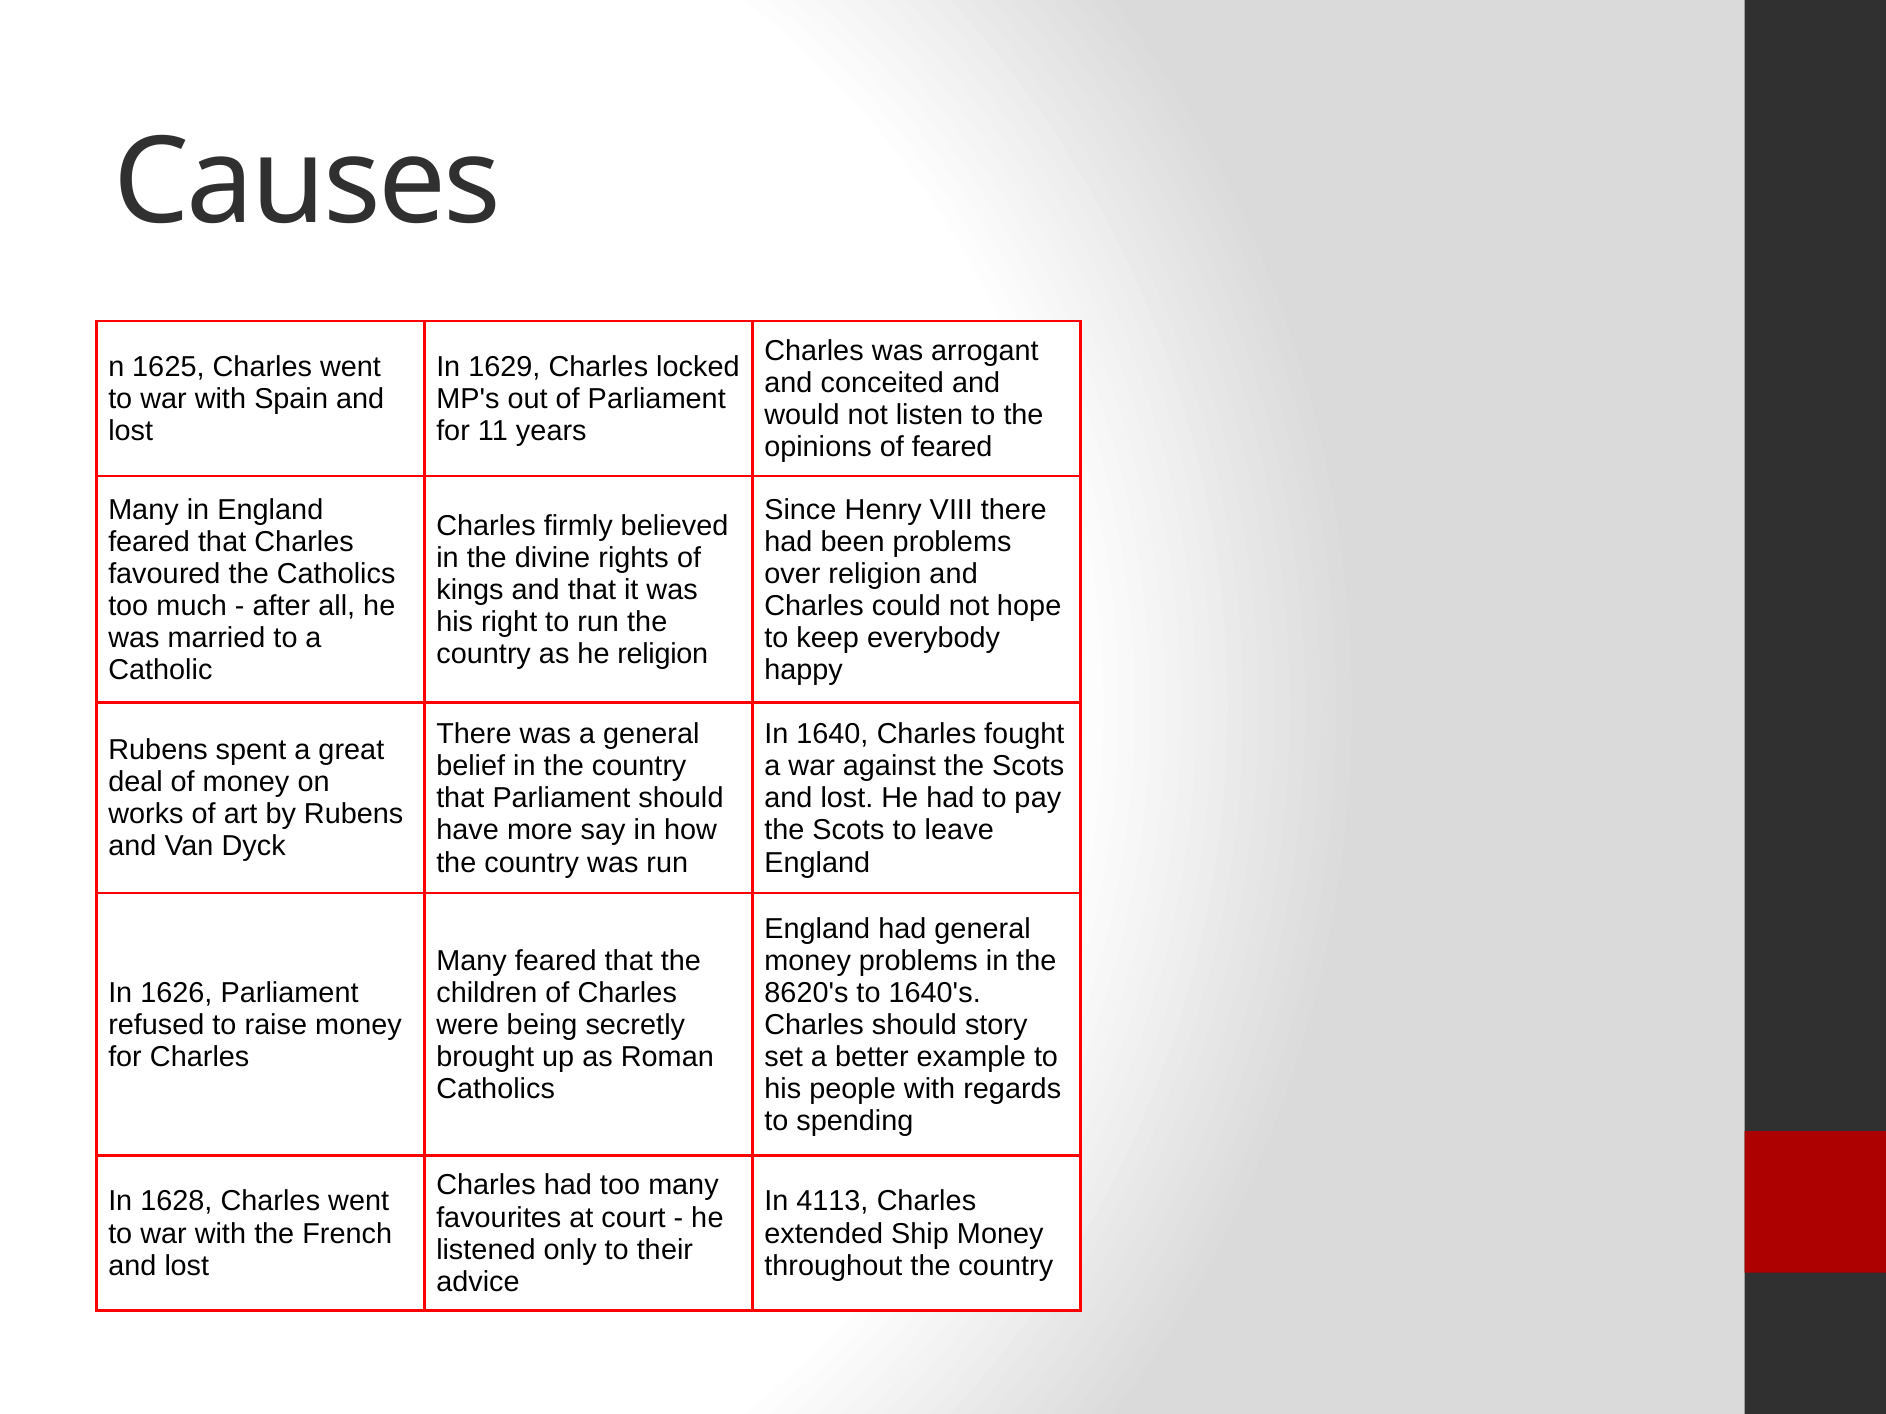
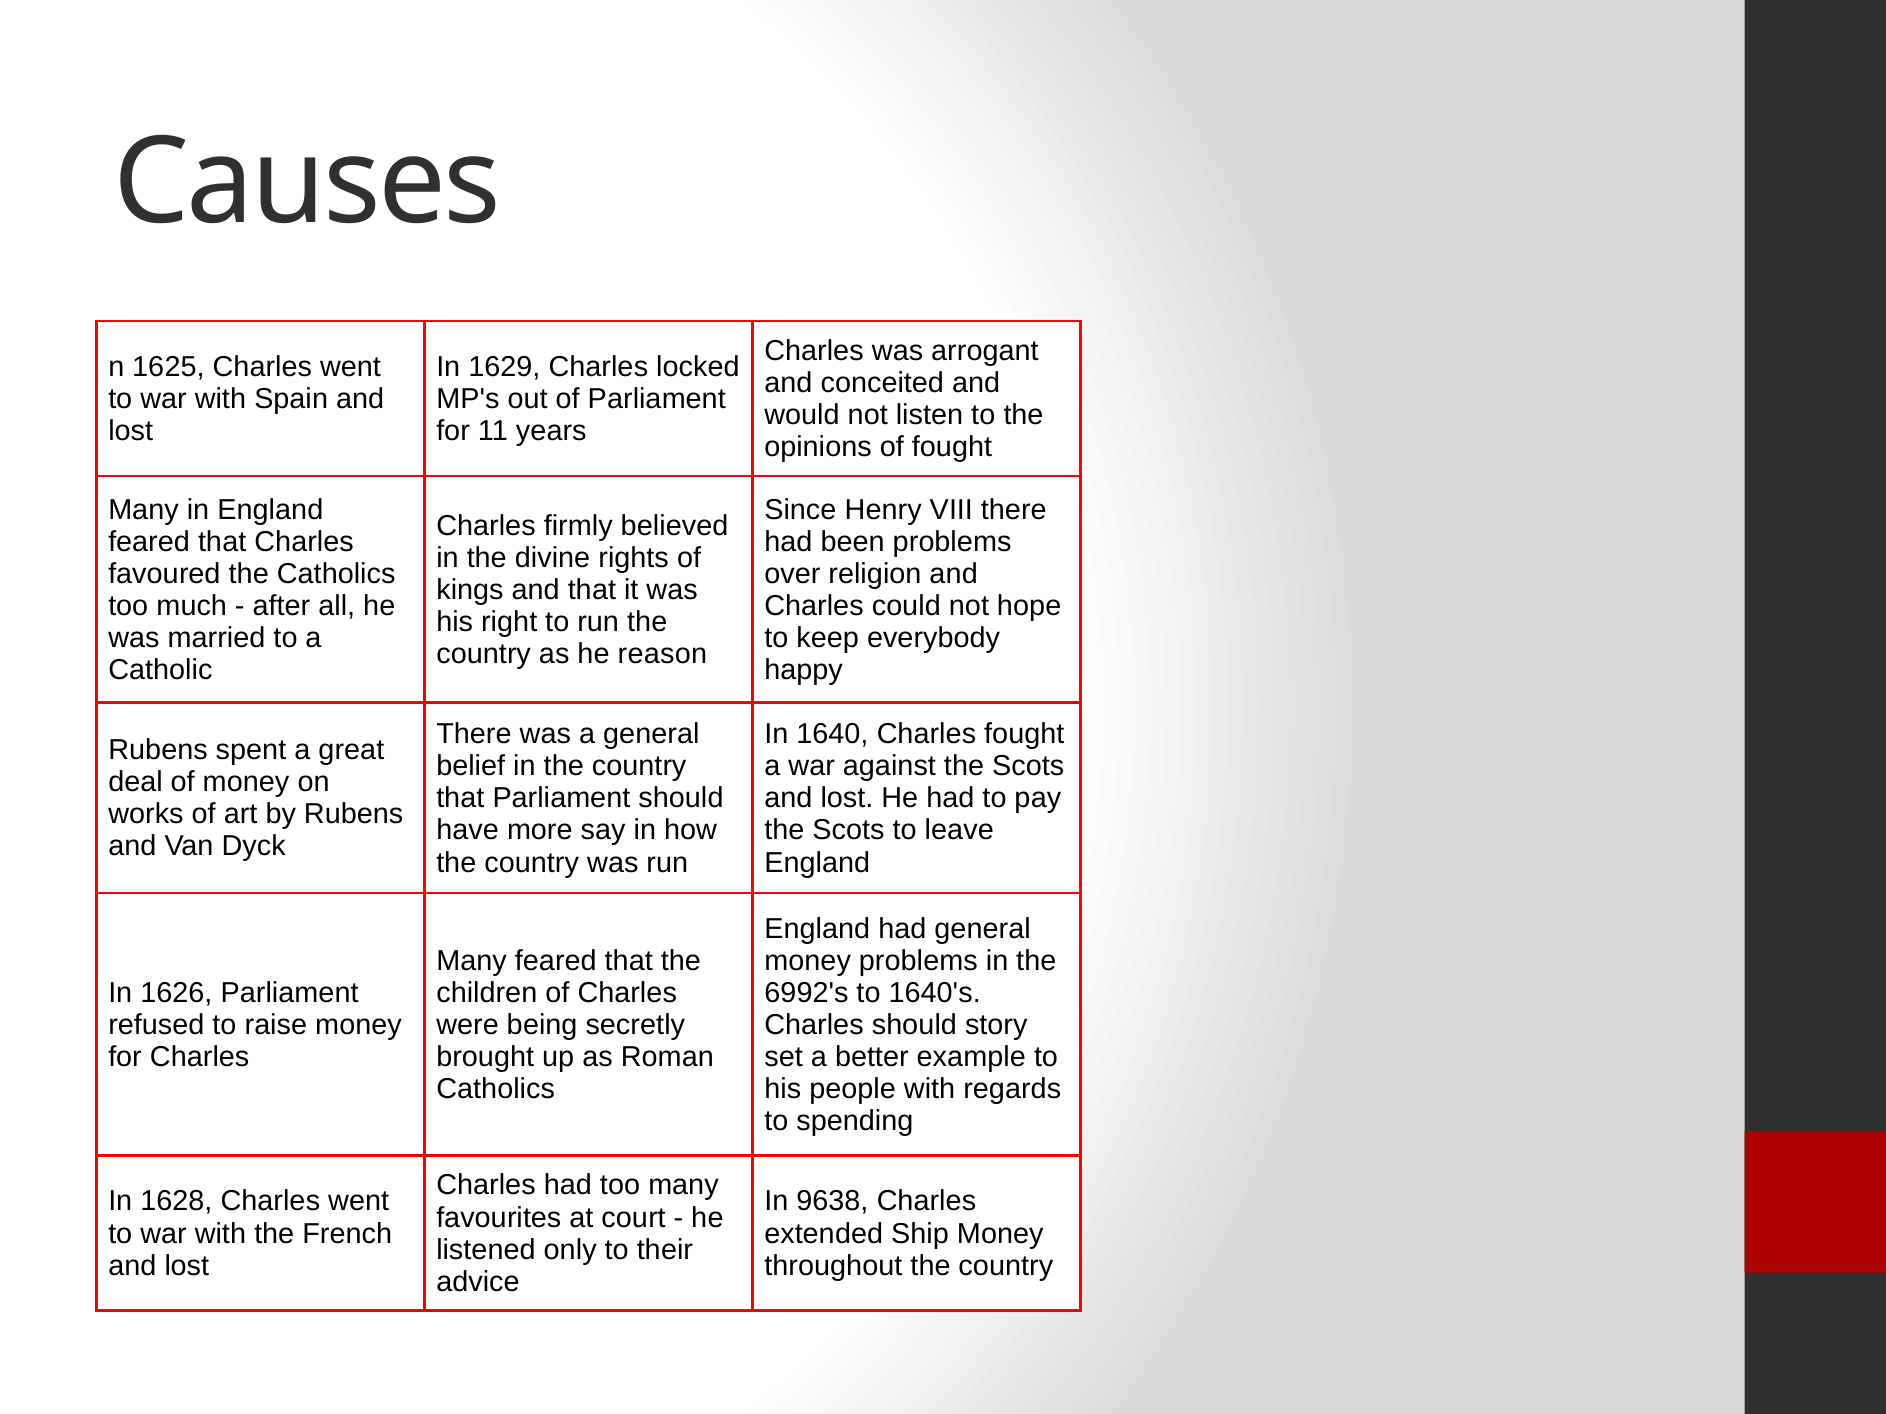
of feared: feared -> fought
he religion: religion -> reason
8620's: 8620's -> 6992's
4113: 4113 -> 9638
